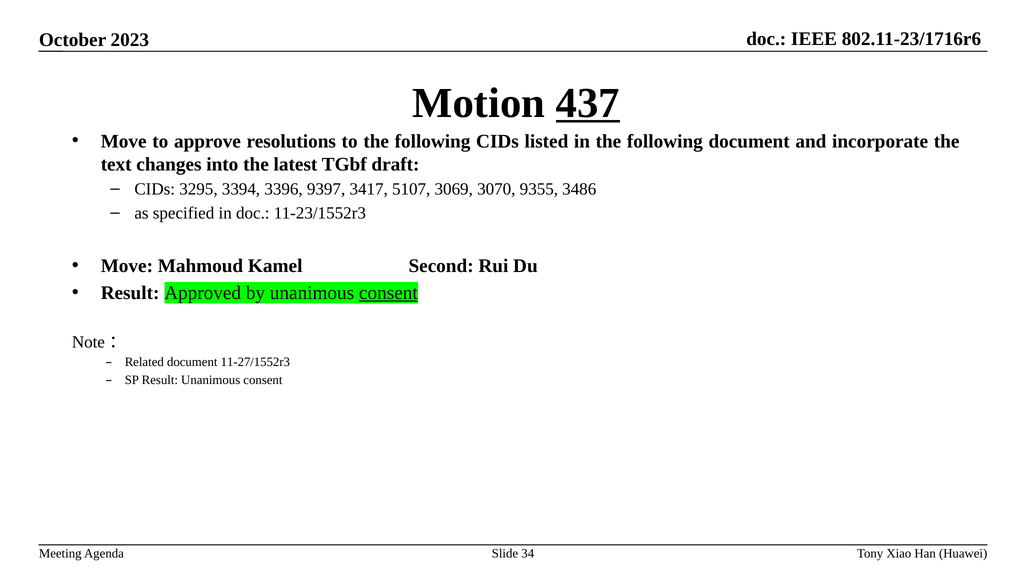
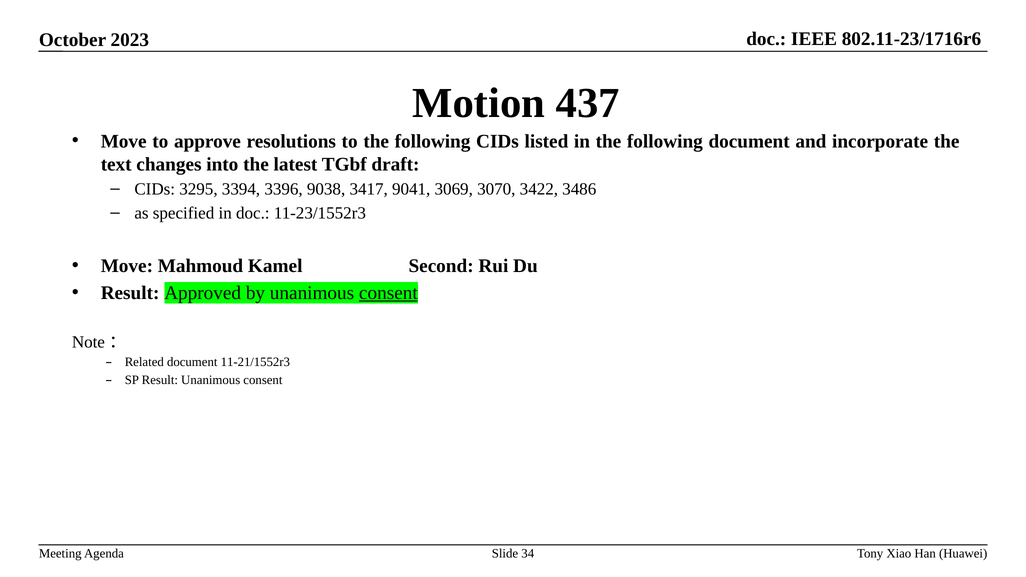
437 underline: present -> none
9397: 9397 -> 9038
5107: 5107 -> 9041
9355: 9355 -> 3422
11-27/1552r3: 11-27/1552r3 -> 11-21/1552r3
